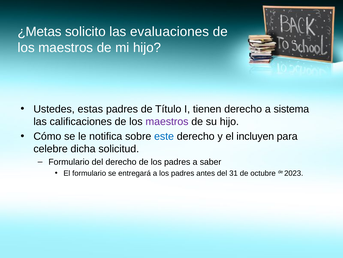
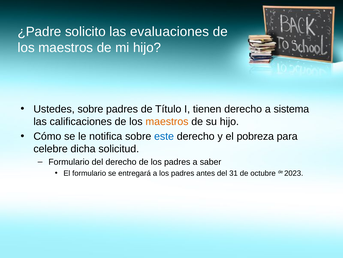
¿Metas: ¿Metas -> ¿Padre
Ustedes estas: estas -> sobre
maestros at (167, 121) colour: purple -> orange
incluyen: incluyen -> pobreza
